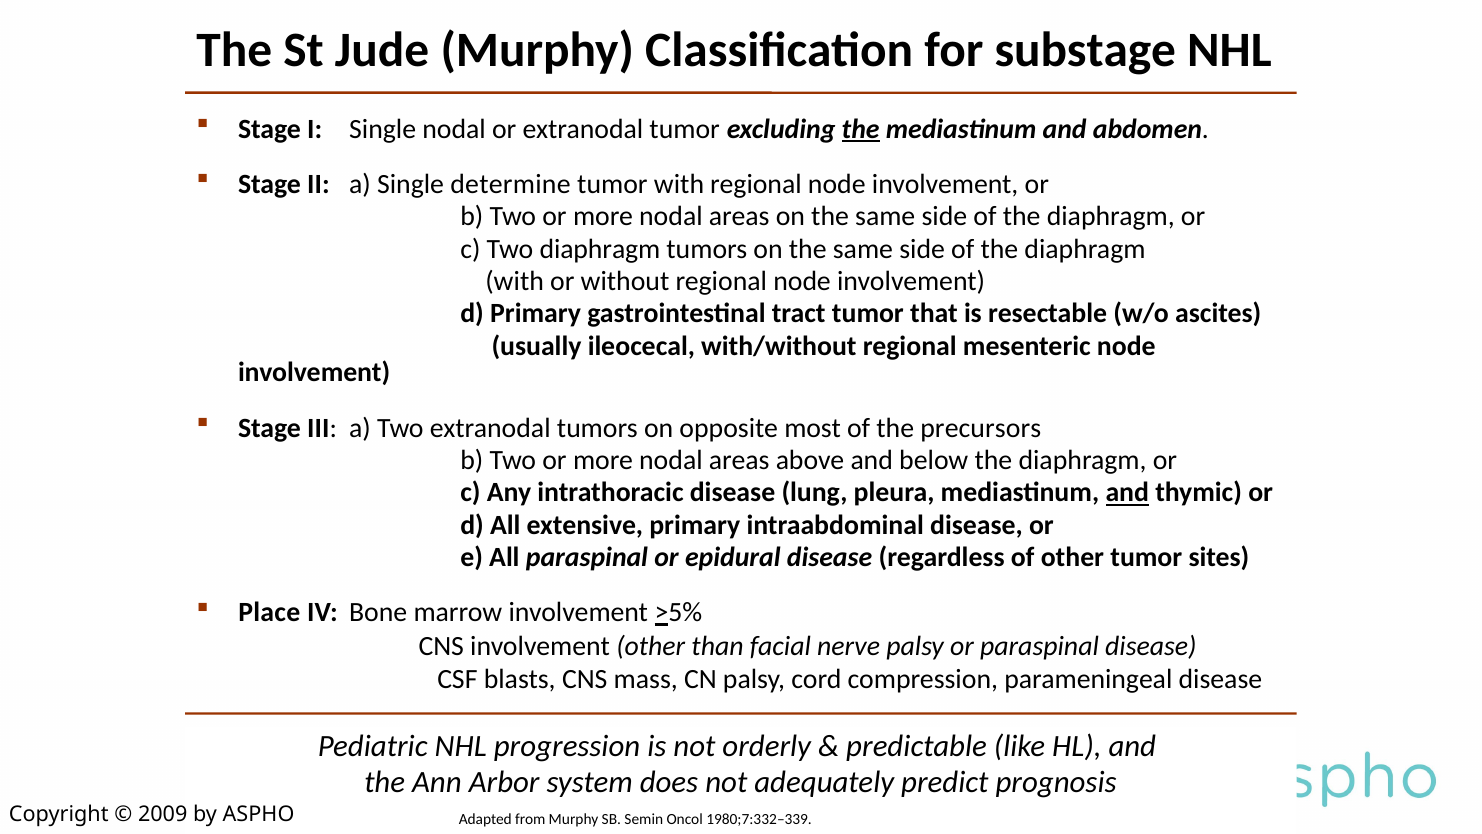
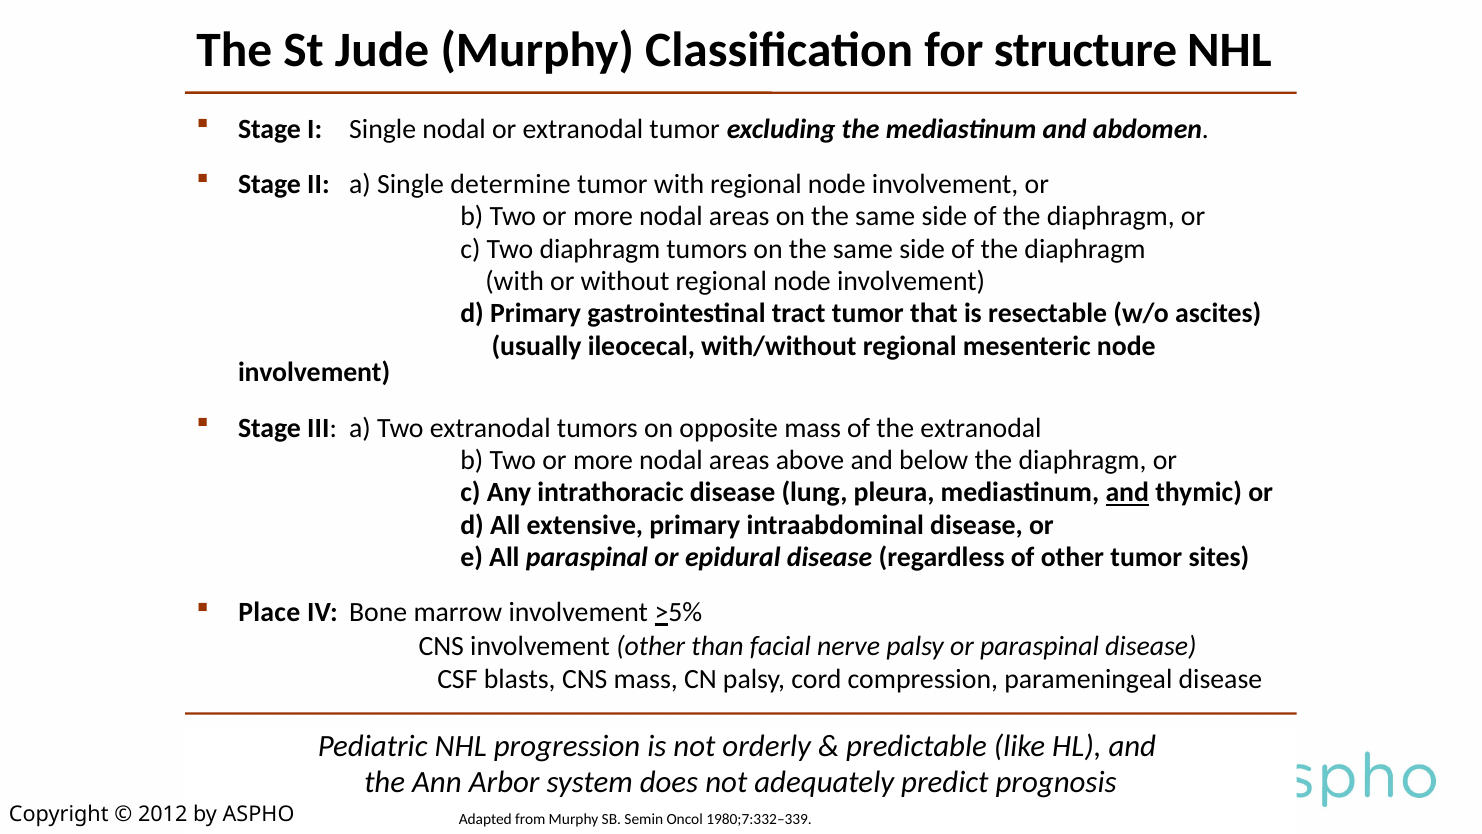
substage: substage -> structure
the at (861, 129) underline: present -> none
opposite most: most -> mass
the precursors: precursors -> extranodal
2009: 2009 -> 2012
